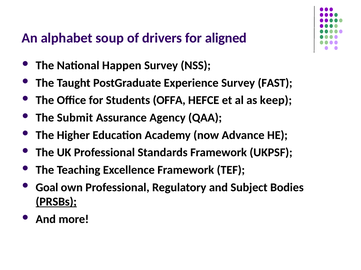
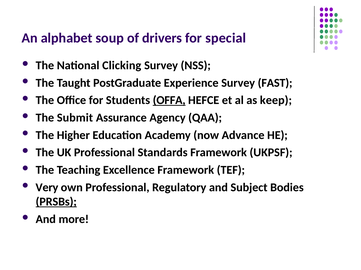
aligned: aligned -> special
Happen: Happen -> Clicking
OFFA underline: none -> present
Goal: Goal -> Very
